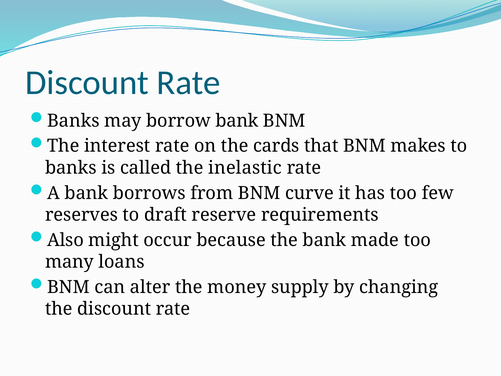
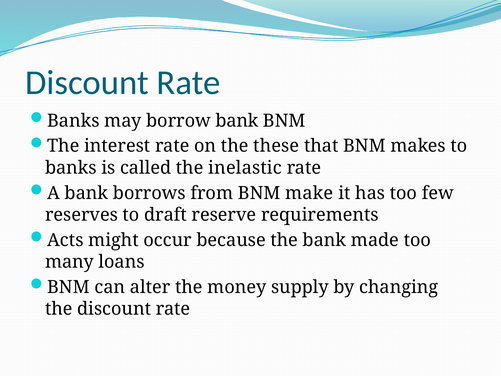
cards: cards -> these
curve: curve -> make
Also: Also -> Acts
